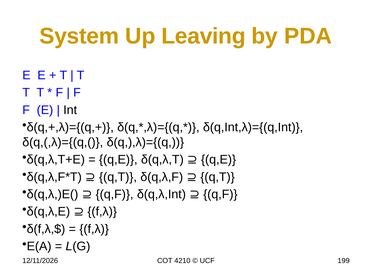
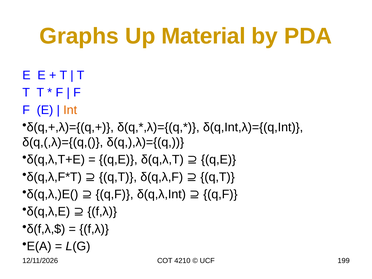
System: System -> Graphs
Leaving: Leaving -> Material
Int colour: black -> orange
